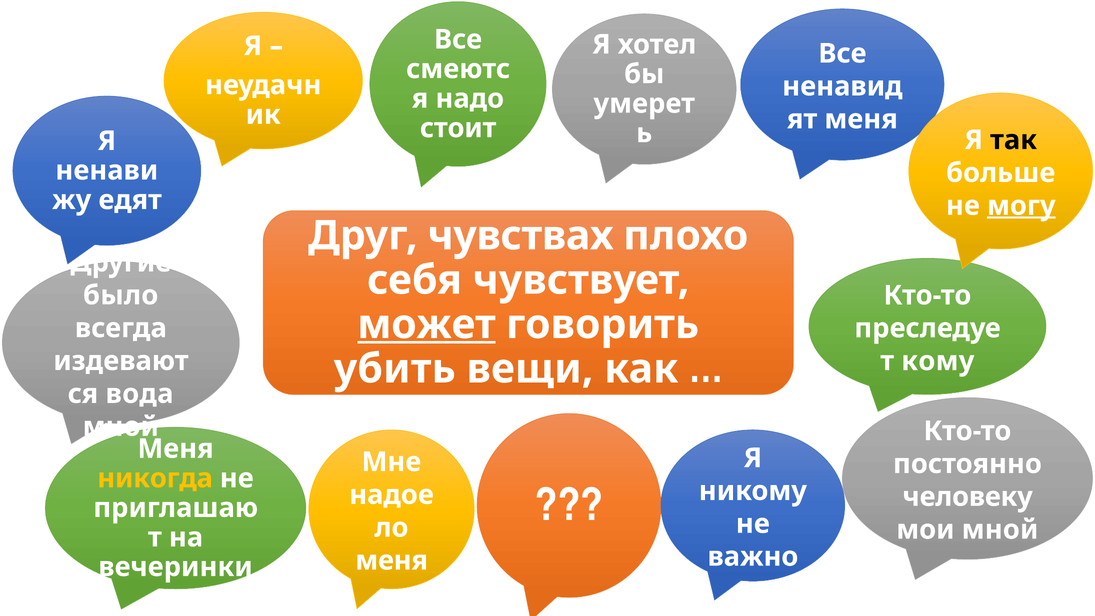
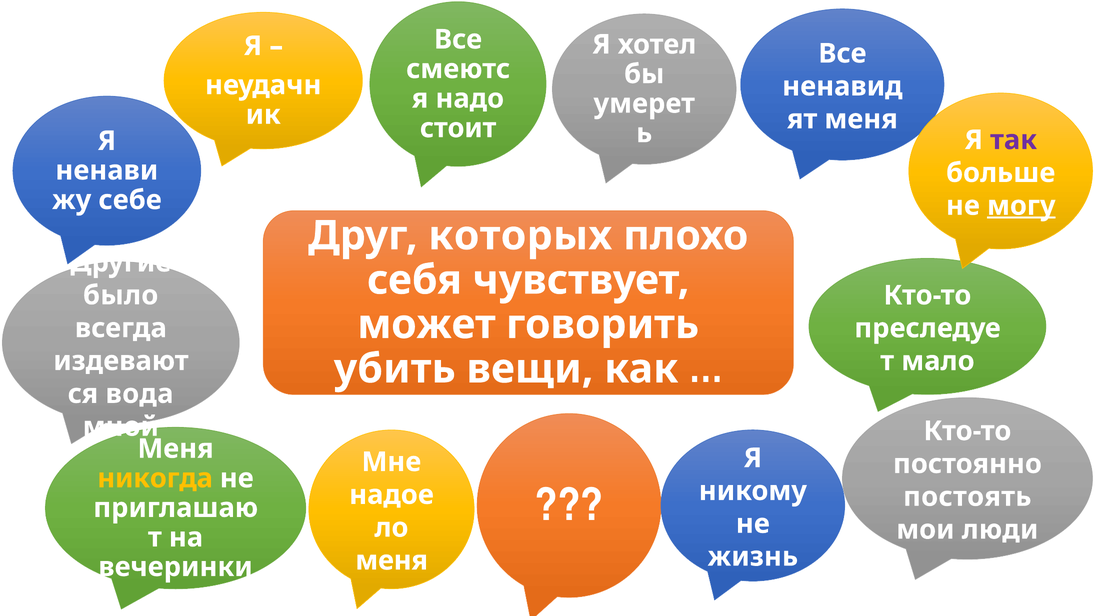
так colour: black -> purple
едят: едят -> себе
чувствах: чувствах -> которых
может underline: present -> none
кому: кому -> мало
человеку: человеку -> постоять
мои мной: мной -> люди
важно: важно -> жизнь
